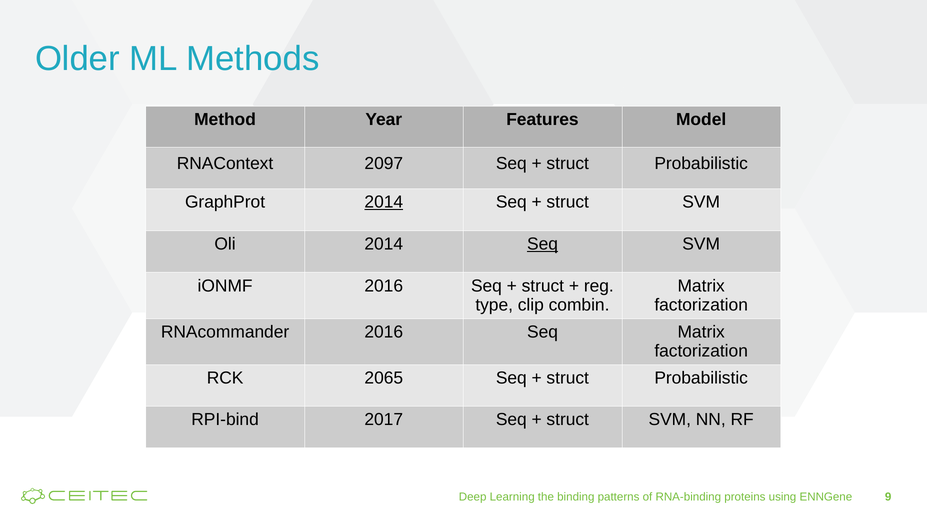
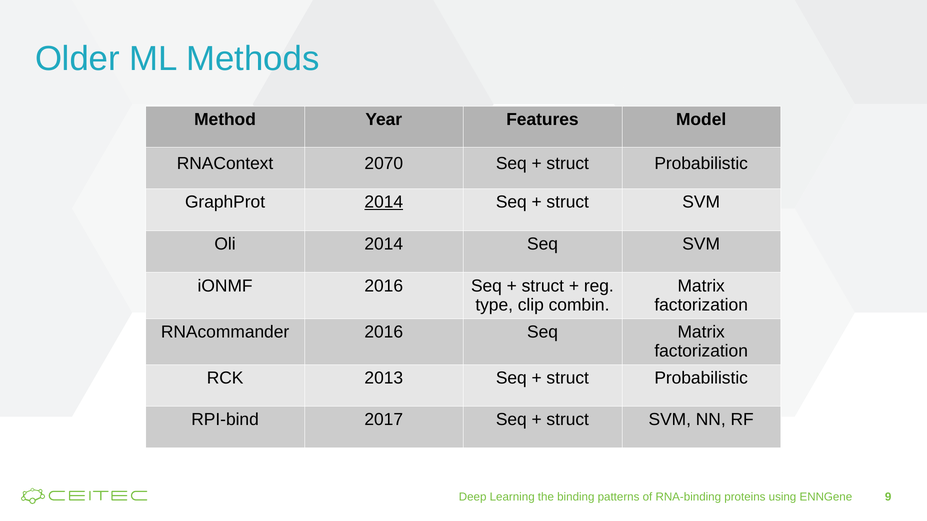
2097: 2097 -> 2070
Seq at (543, 244) underline: present -> none
2065: 2065 -> 2013
